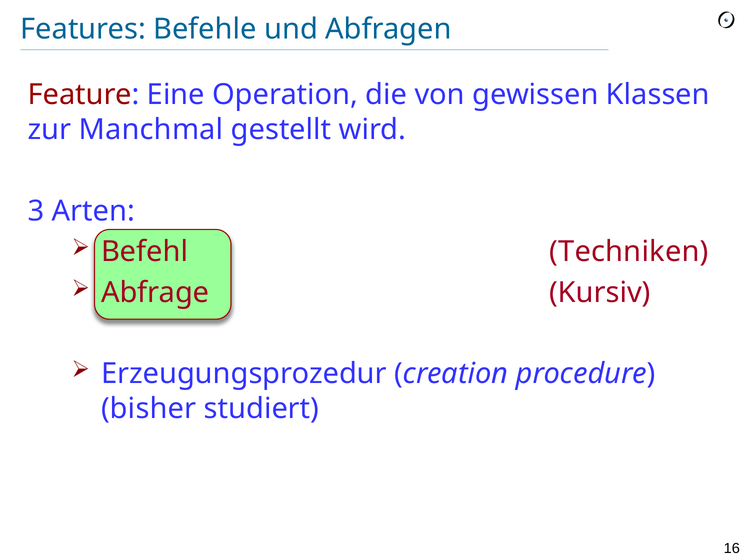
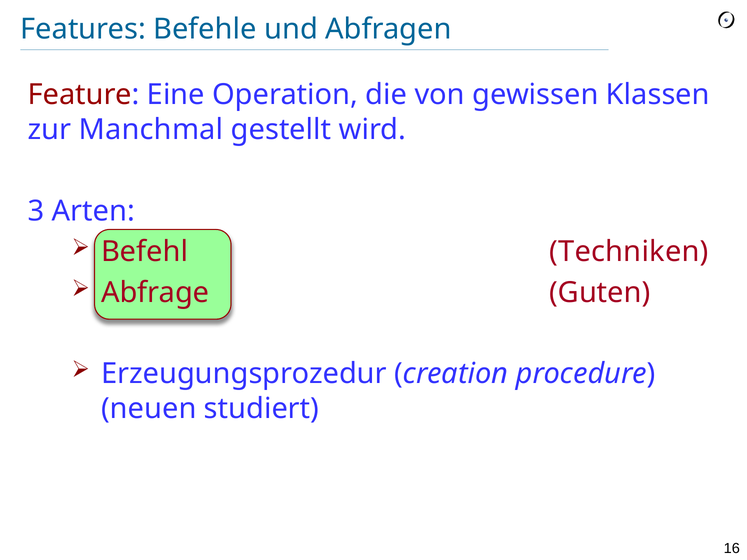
Kursiv: Kursiv -> Guten
bisher: bisher -> neuen
